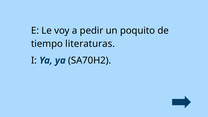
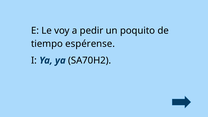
literaturas: literaturas -> espérense
